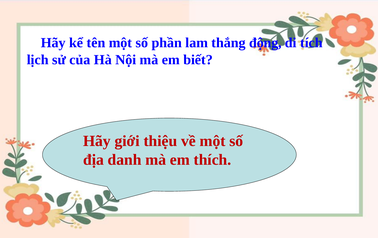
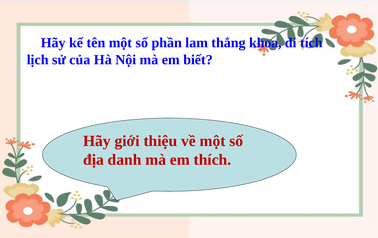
động: động -> khoa
